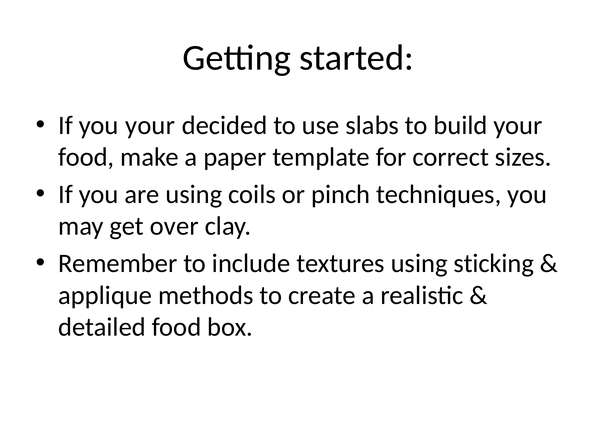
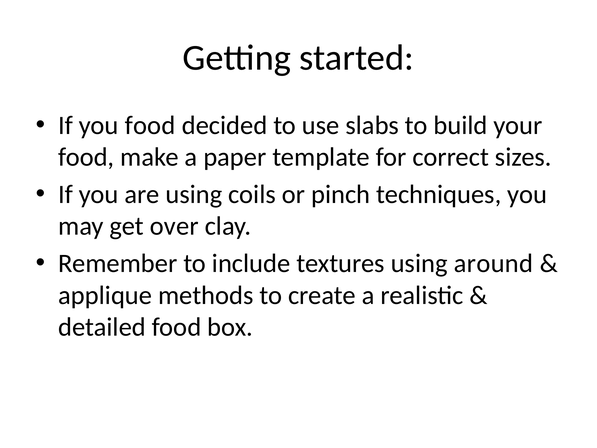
you your: your -> food
sticking: sticking -> around
